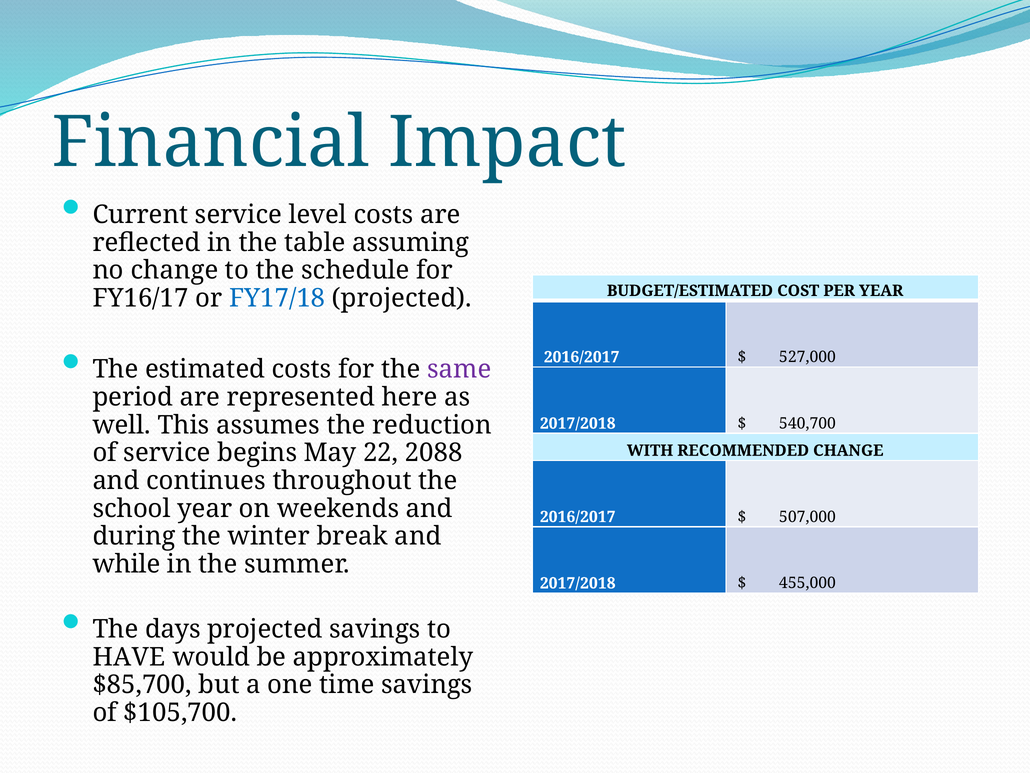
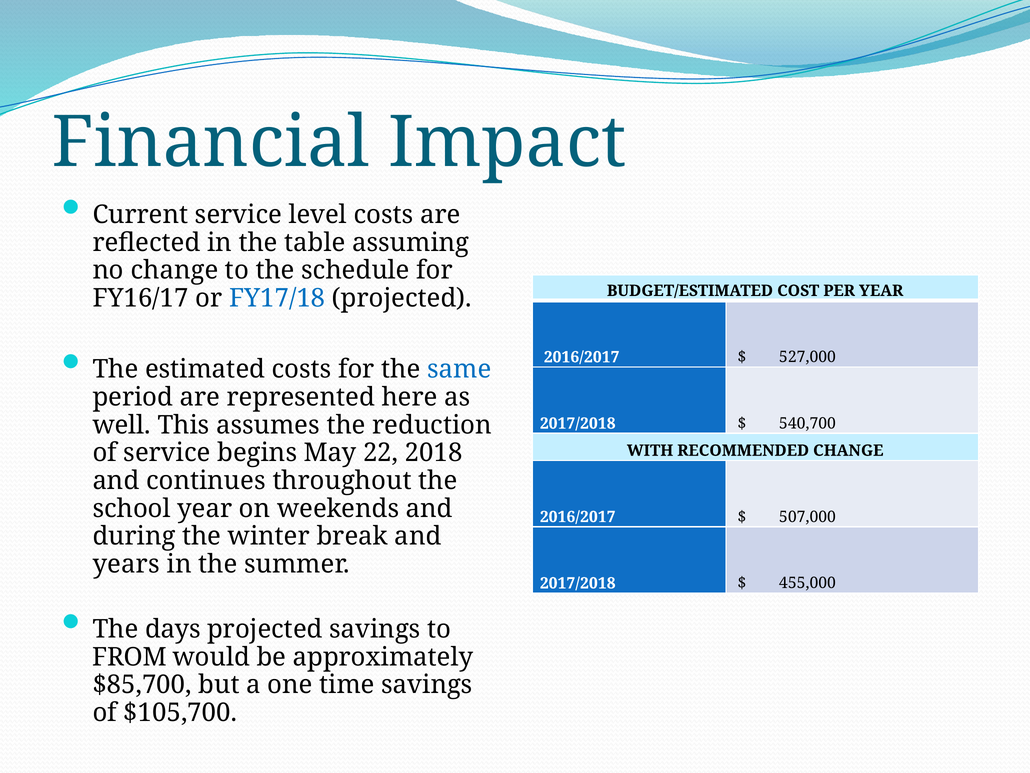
same colour: purple -> blue
2088: 2088 -> 2018
while: while -> years
HAVE: HAVE -> FROM
